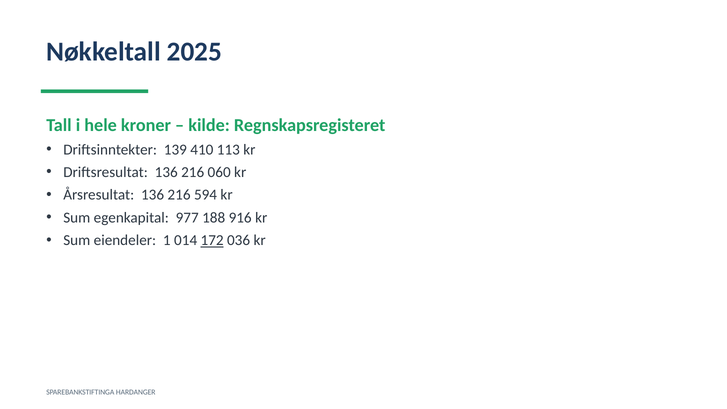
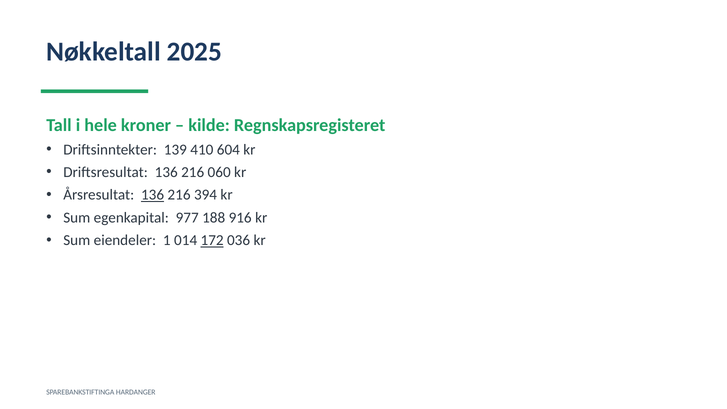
113: 113 -> 604
136 at (153, 195) underline: none -> present
594: 594 -> 394
